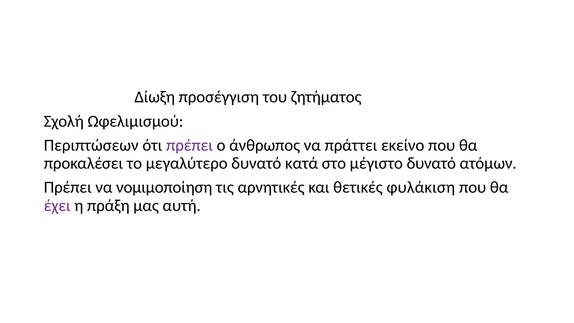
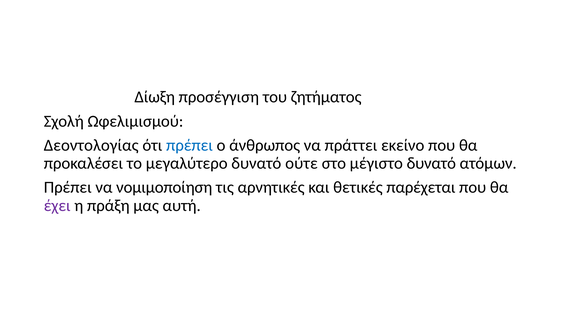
Περιπτώσεων: Περιπτώσεων -> Δεοντολογίας
πρέπει at (189, 145) colour: purple -> blue
κατά: κατά -> ούτε
φυλάκιση: φυλάκιση -> παρέχεται
